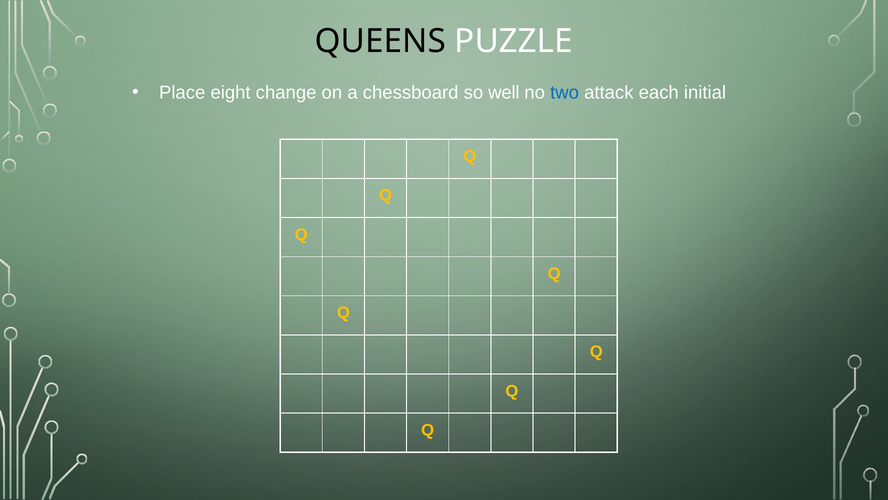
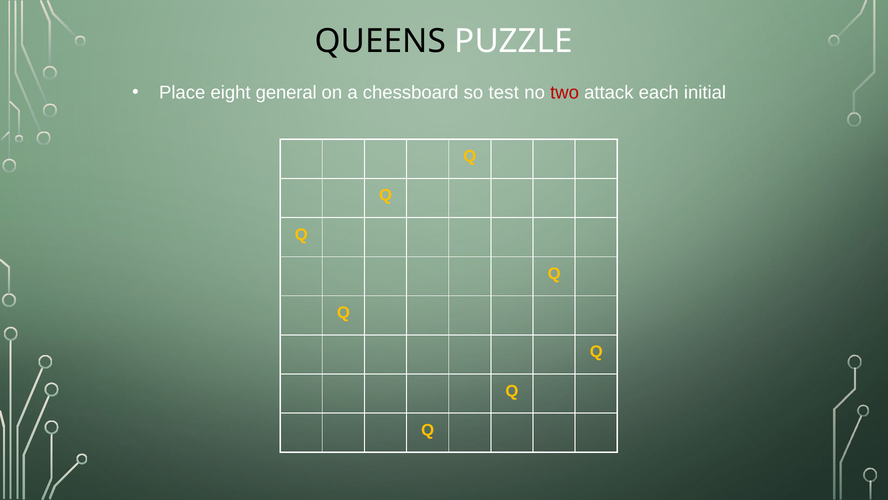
change: change -> general
well: well -> test
two colour: blue -> red
